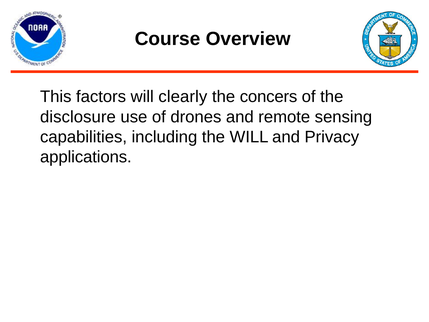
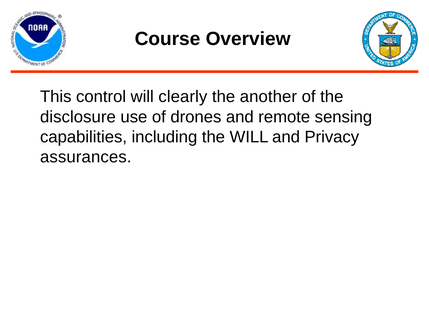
factors: factors -> control
concers: concers -> another
applications: applications -> assurances
